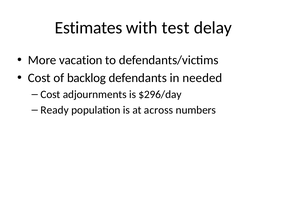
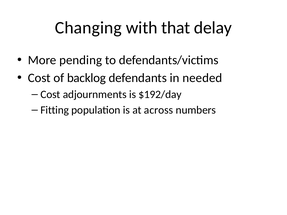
Estimates: Estimates -> Changing
test: test -> that
vacation: vacation -> pending
$296/day: $296/day -> $192/day
Ready: Ready -> Fitting
